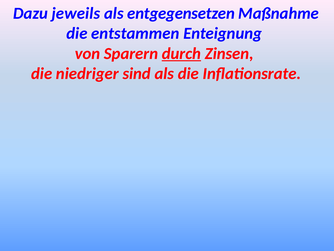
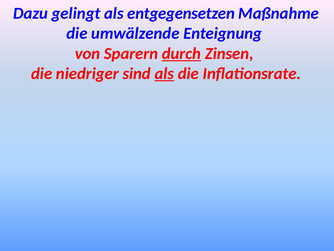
jeweils: jeweils -> gelingt
entstammen: entstammen -> umwälzende
als at (164, 73) underline: none -> present
